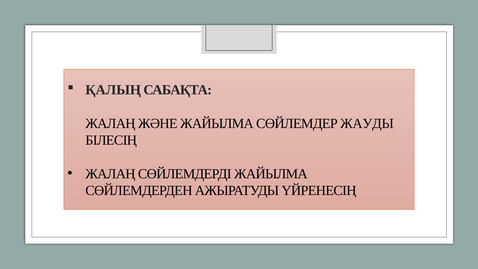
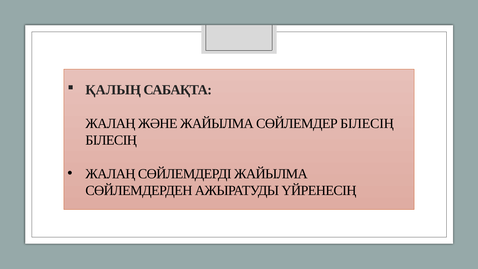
СӨЙЛЕМДЕР ЖАУДЫ: ЖАУДЫ -> БІЛЕСІҢ
